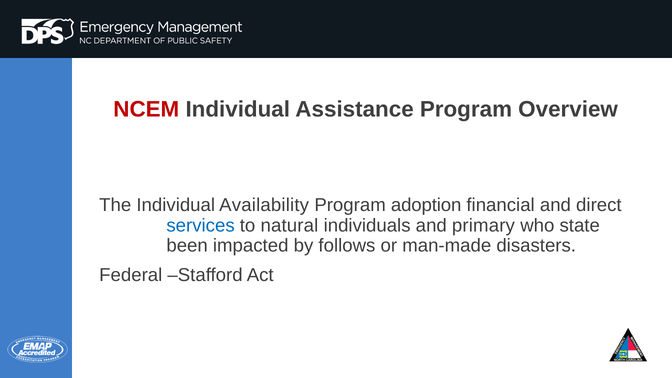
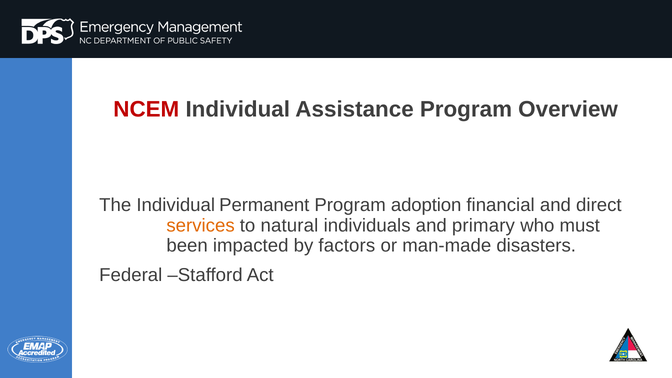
Availability: Availability -> Permanent
services colour: blue -> orange
state: state -> must
follows: follows -> factors
